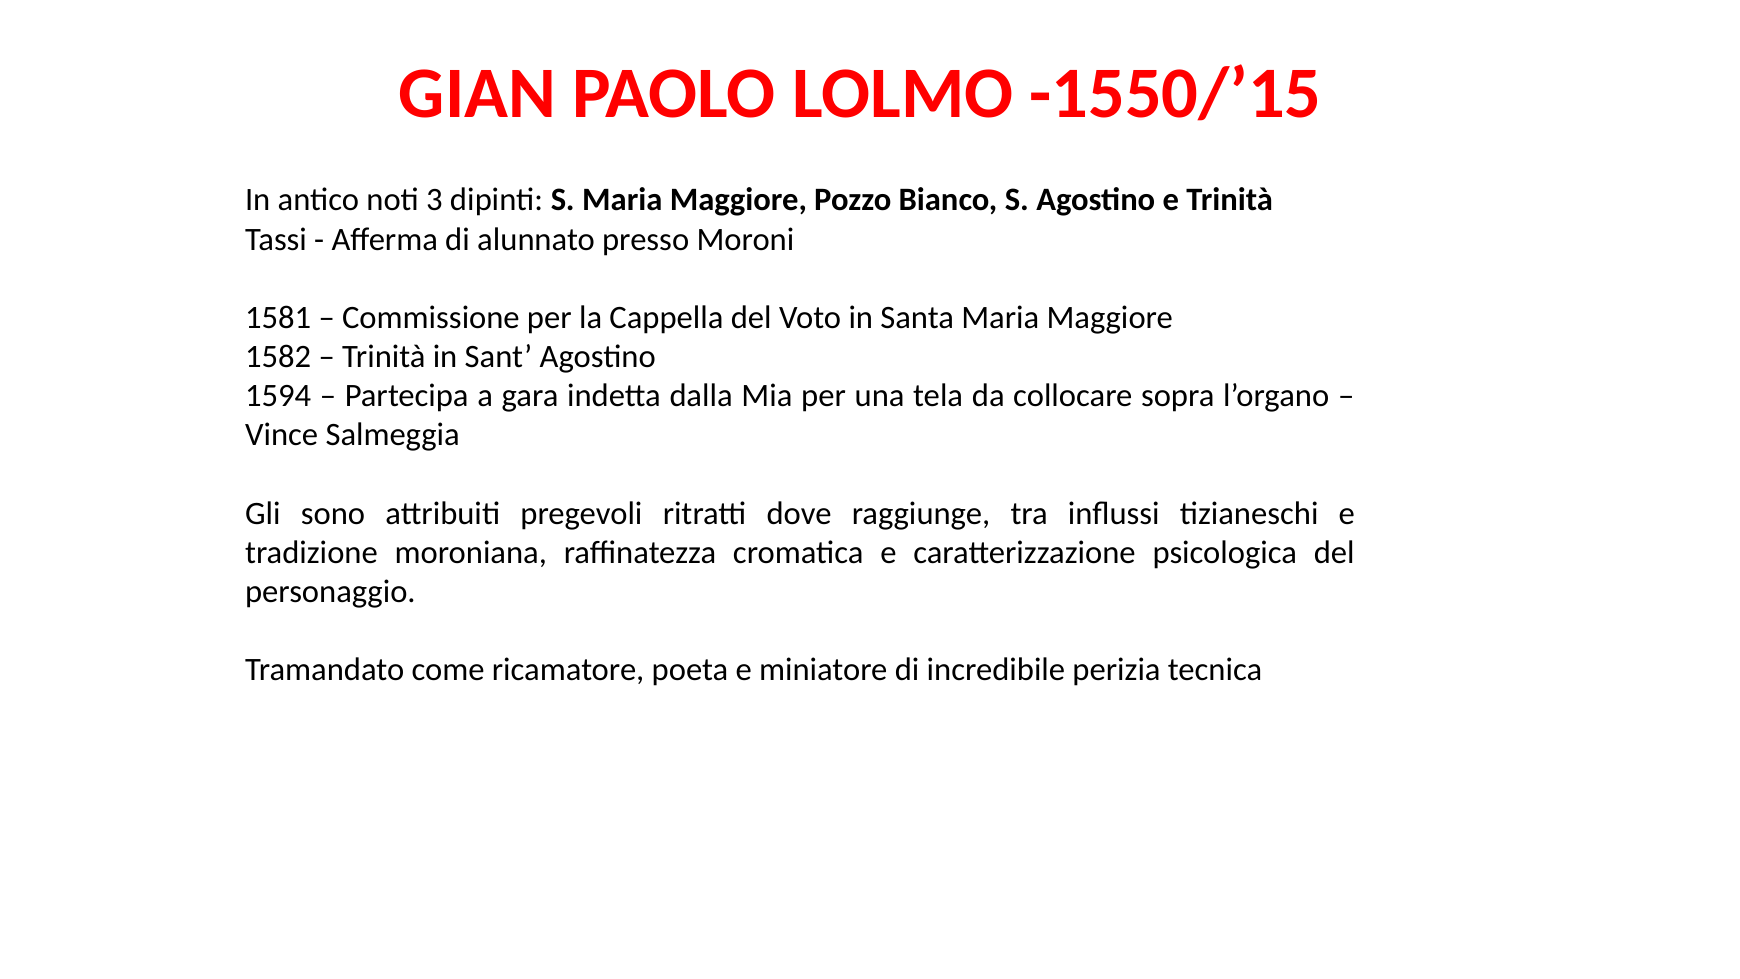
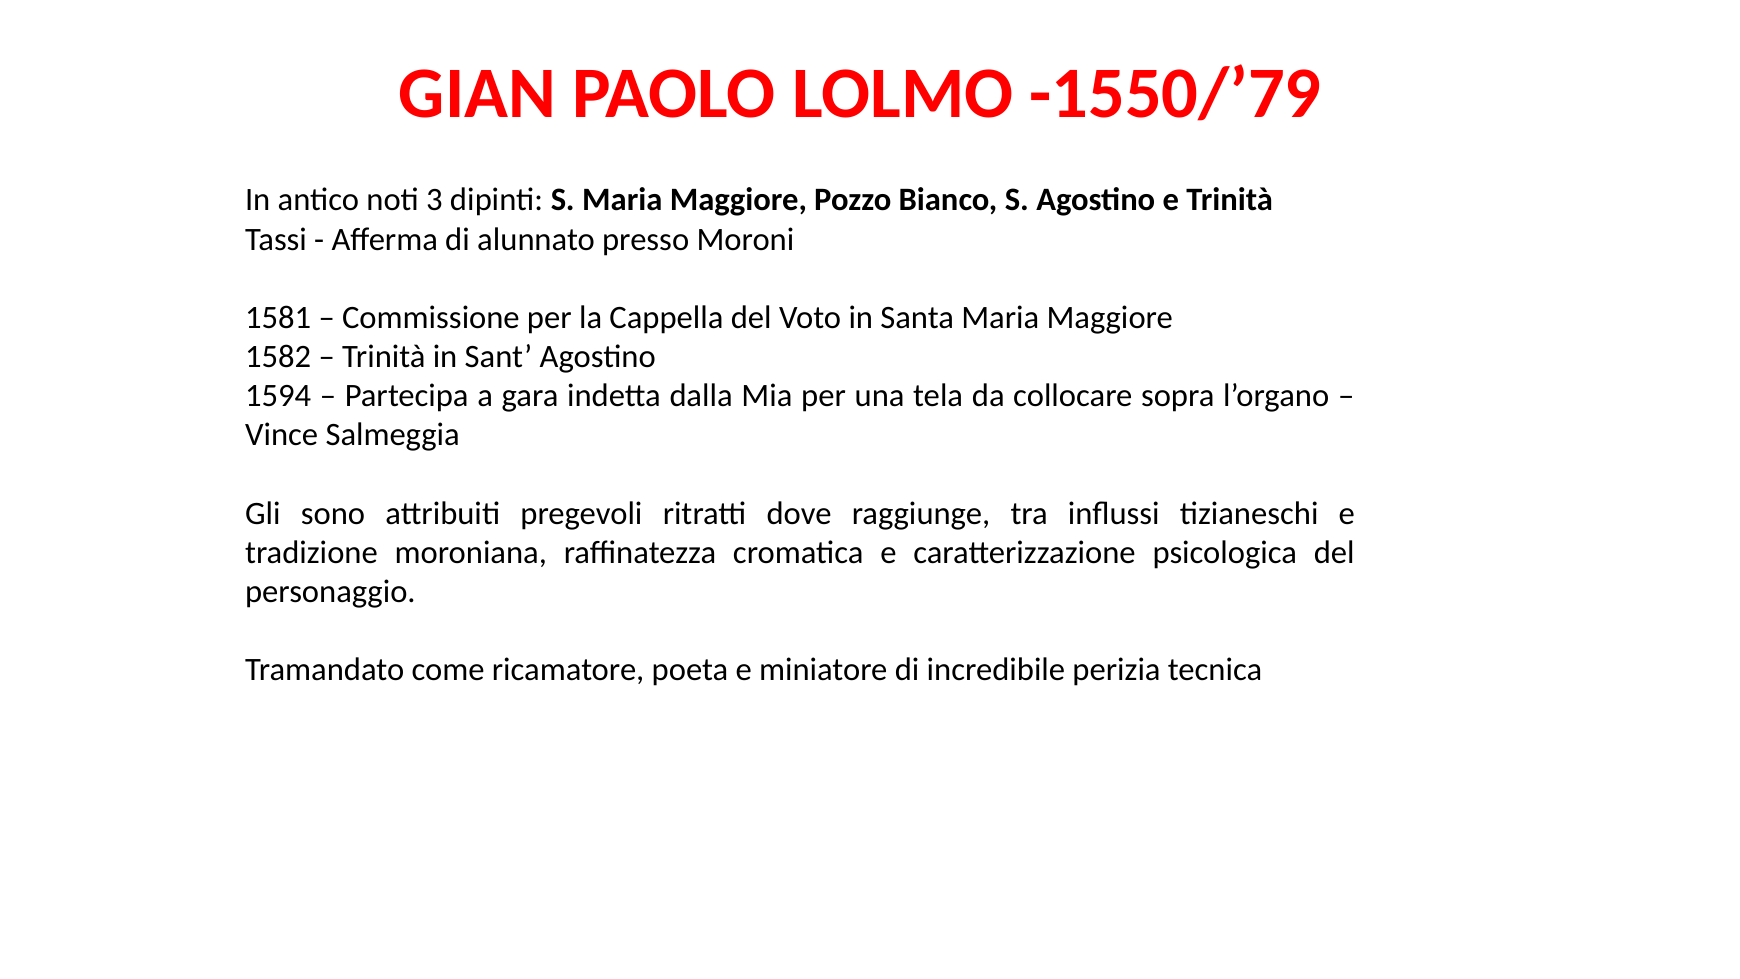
-1550/’15: -1550/’15 -> -1550/’79
